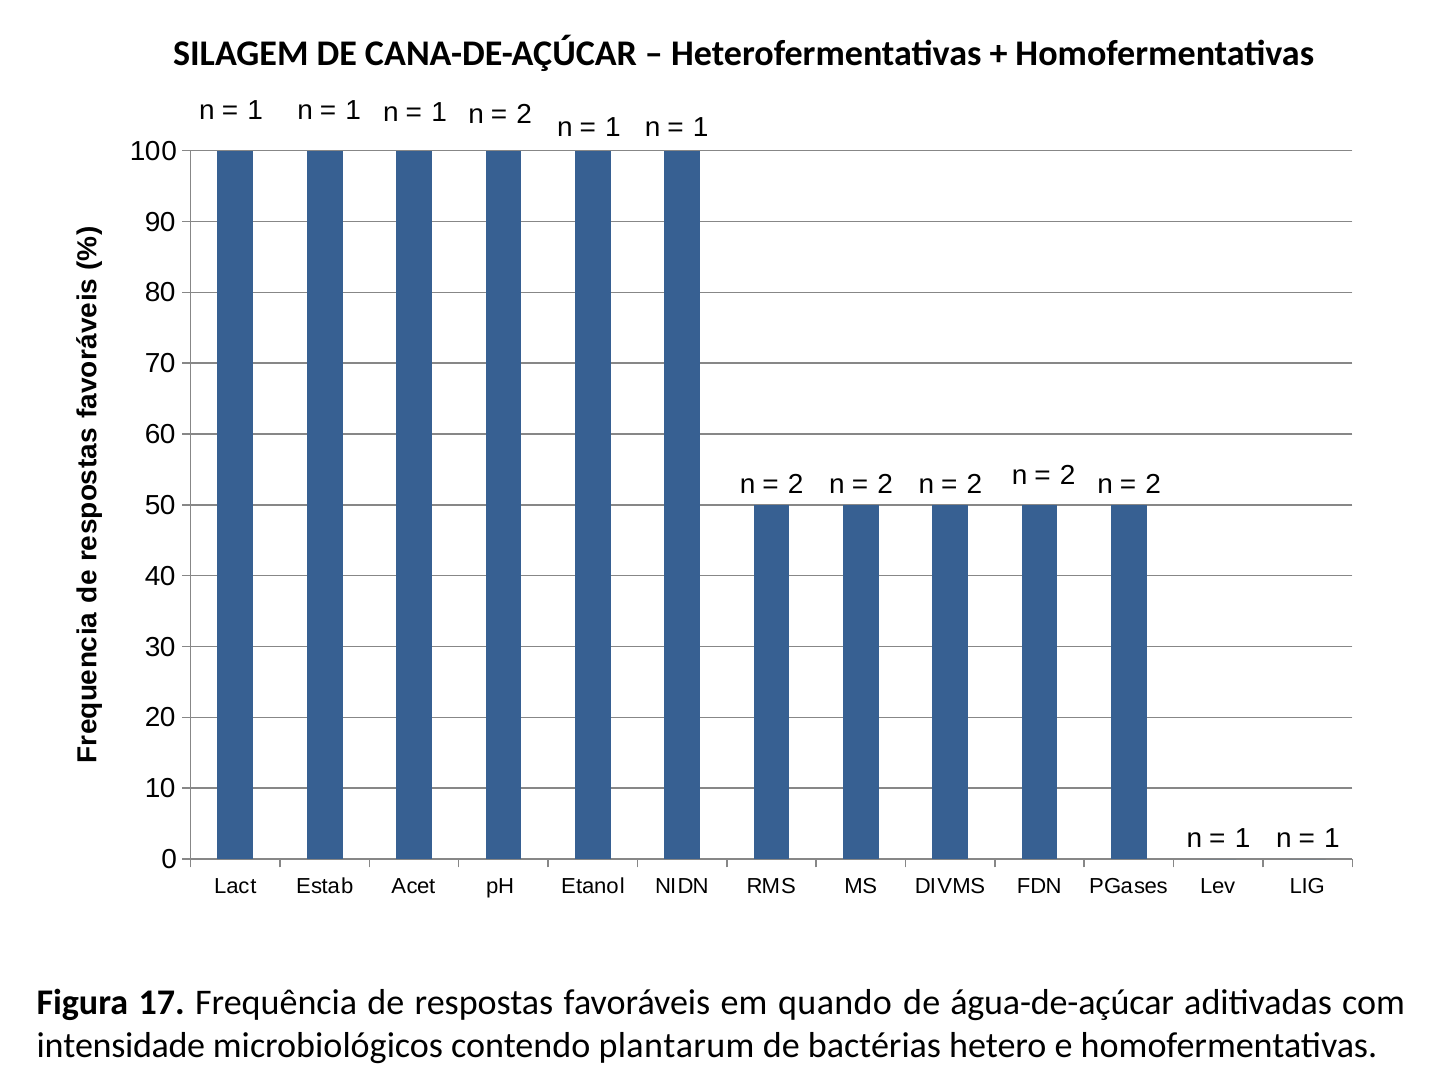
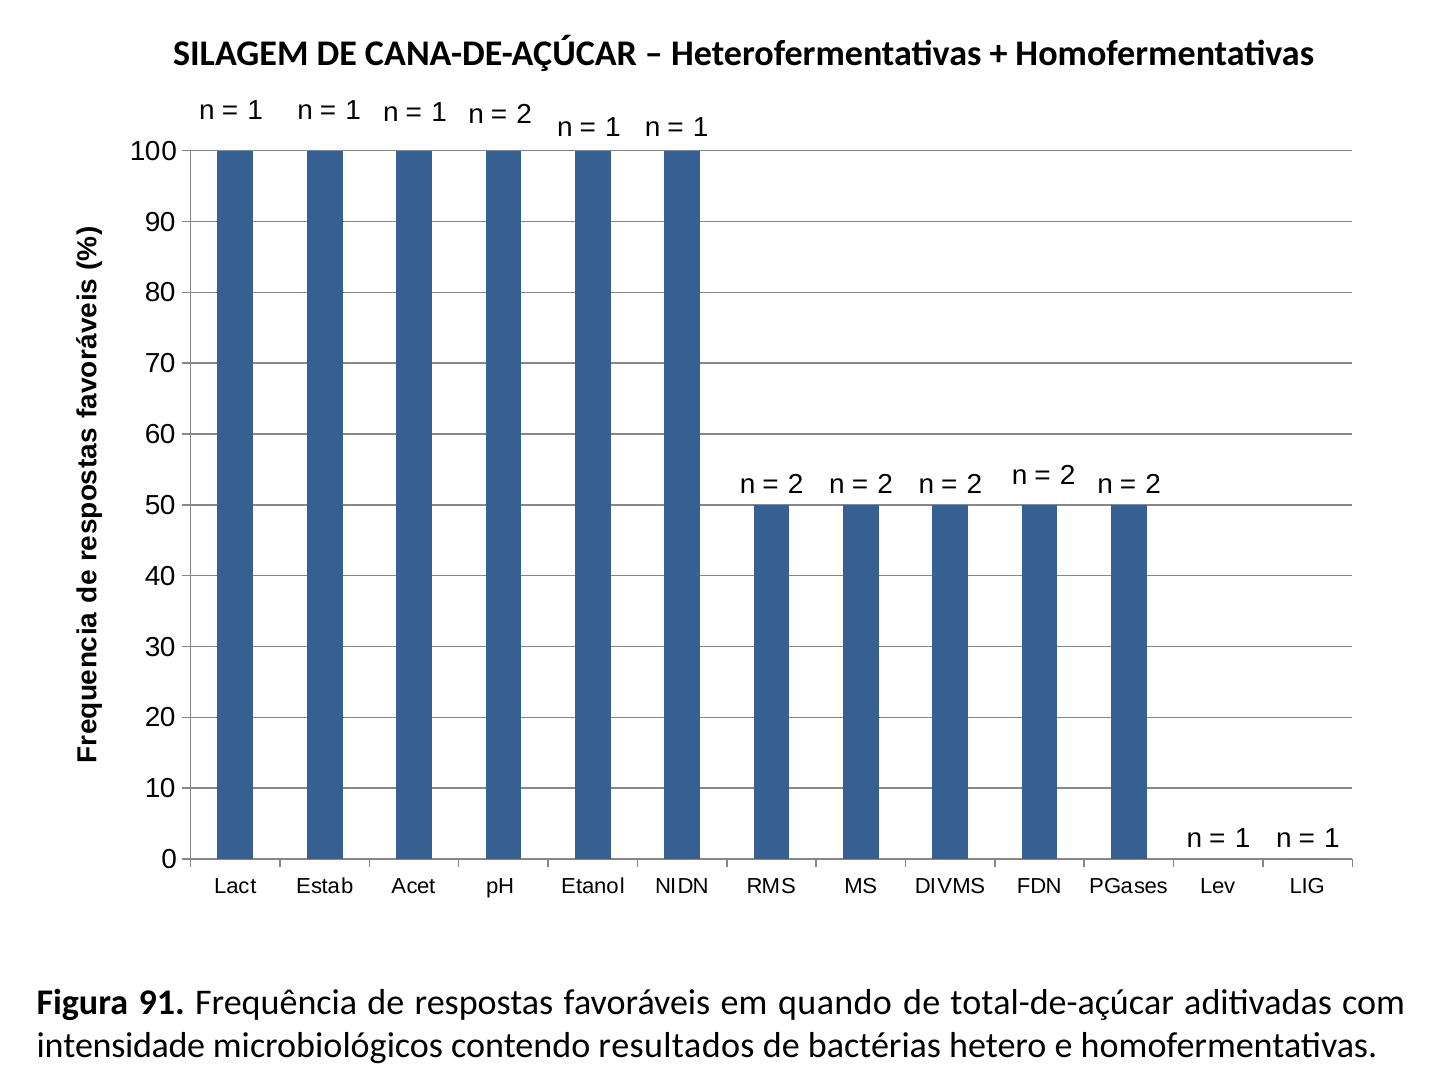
17: 17 -> 91
água-de-açúcar: água-de-açúcar -> total-de-açúcar
plantarum: plantarum -> resultados
